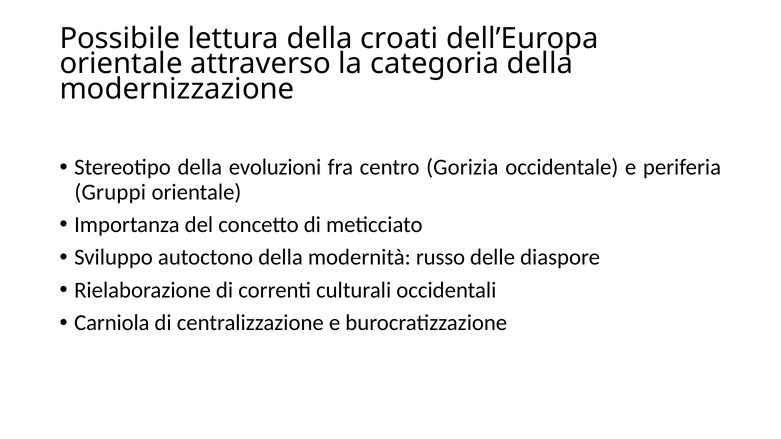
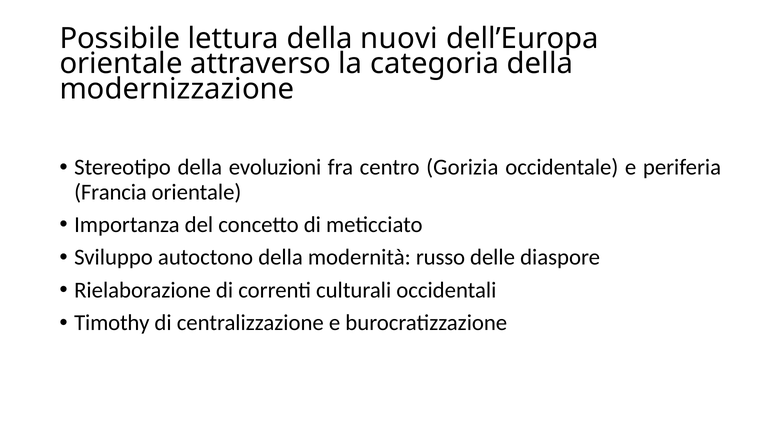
croati: croati -> nuovi
Gruppi: Gruppi -> Francia
Carniola: Carniola -> Timothy
